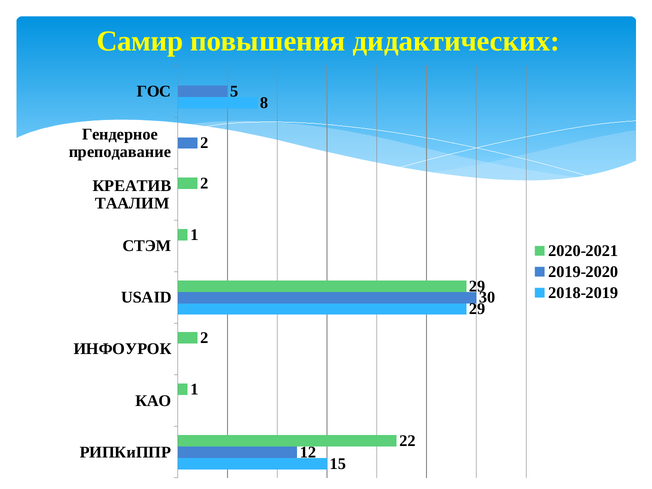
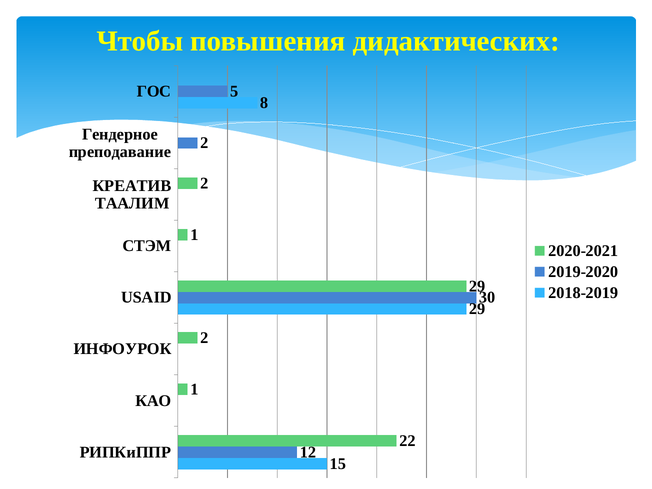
Самир: Самир -> Чтобы
